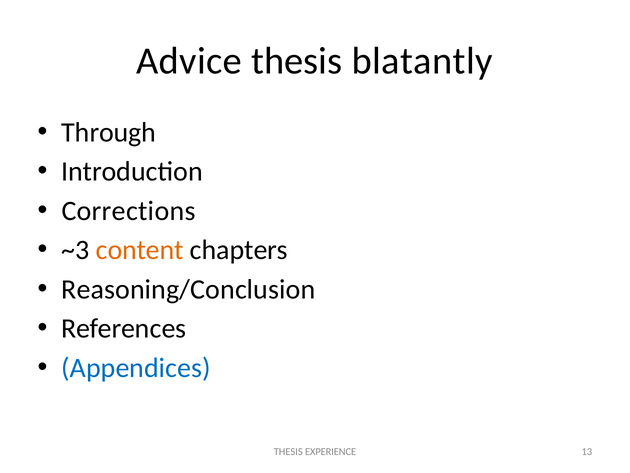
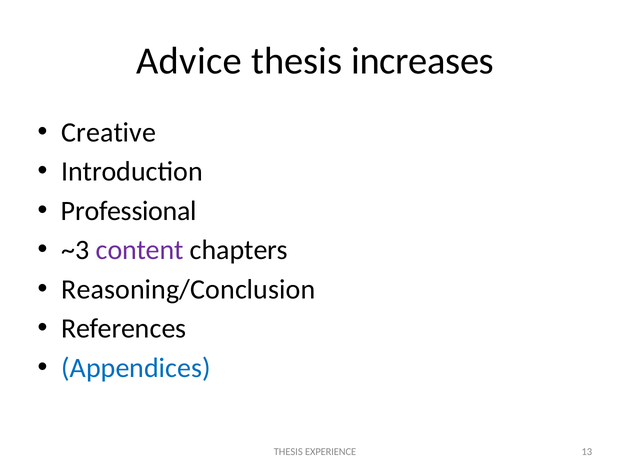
blatantly: blatantly -> increases
Through: Through -> Creative
Corrections: Corrections -> Professional
content colour: orange -> purple
